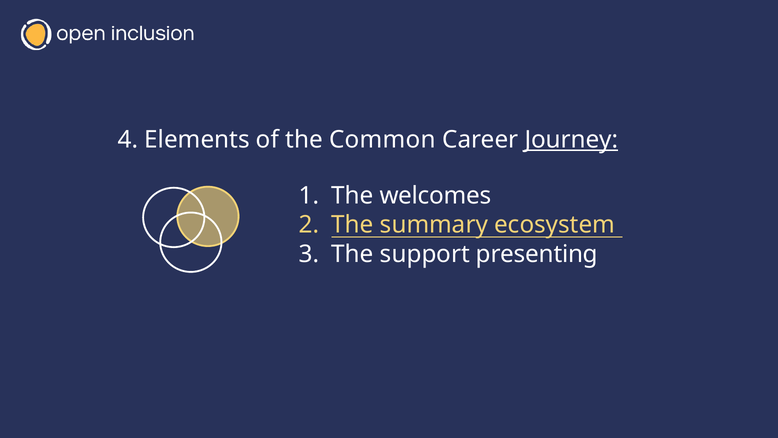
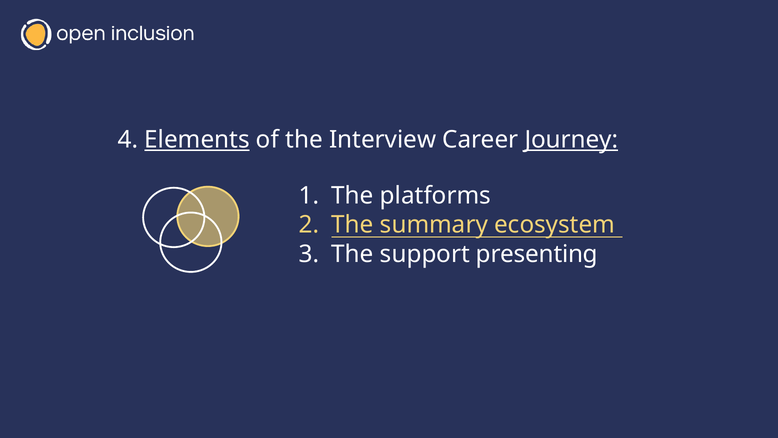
Elements underline: none -> present
Common: Common -> Interview
welcomes: welcomes -> platforms
